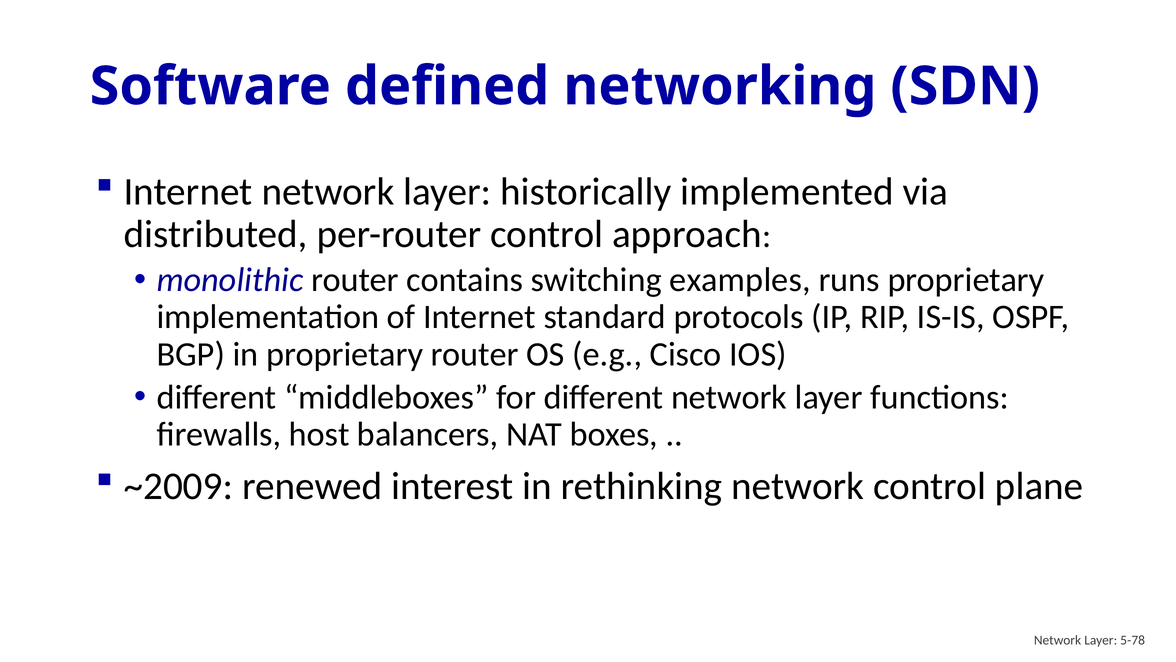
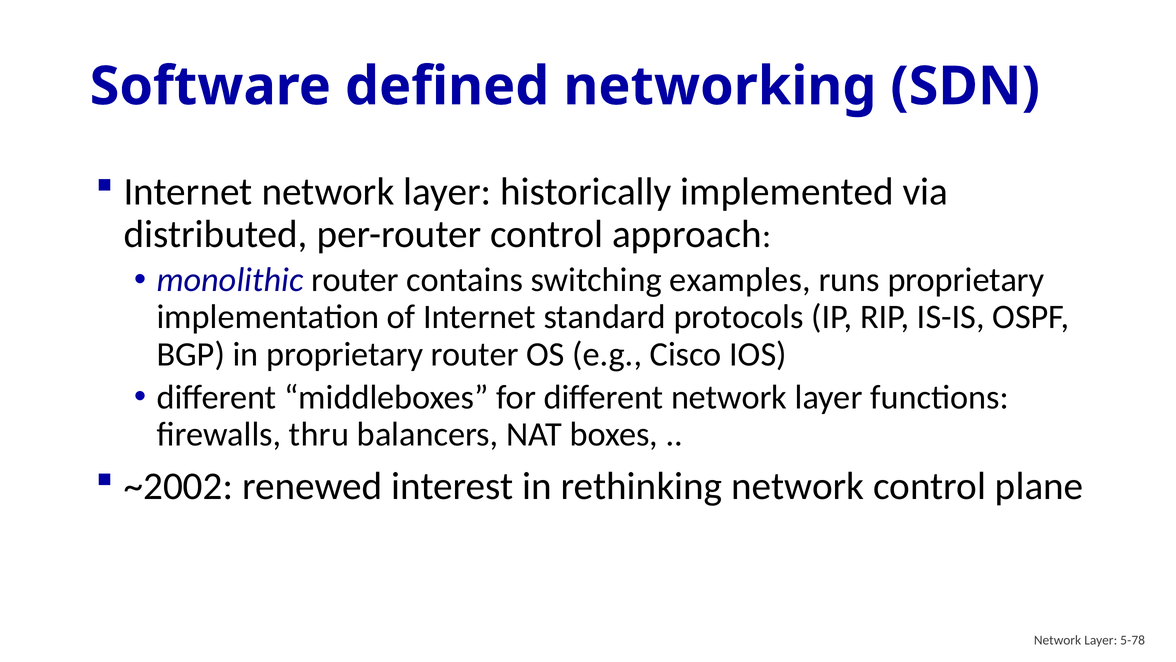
host: host -> thru
~2009: ~2009 -> ~2002
